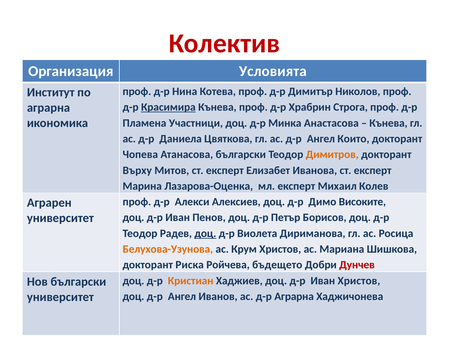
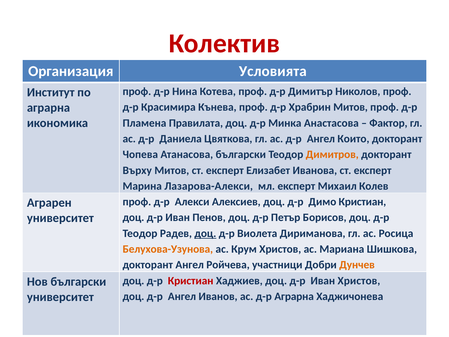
Красимира underline: present -> none
Храбрин Строга: Строга -> Митов
Участници: Участници -> Правилата
Кънева at (388, 123): Кънева -> Фактор
Лазарова-Оценка: Лазарова-Оценка -> Лазарова-Алекси
Димо Високите: Високите -> Кристиан
докторант Риска: Риска -> Ангел
бъдещето: бъдещето -> участници
Дунчев colour: red -> orange
Кристиан at (191, 280) colour: orange -> red
